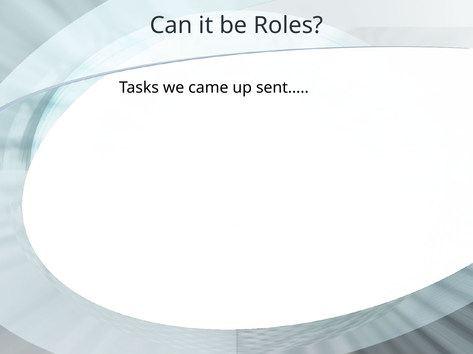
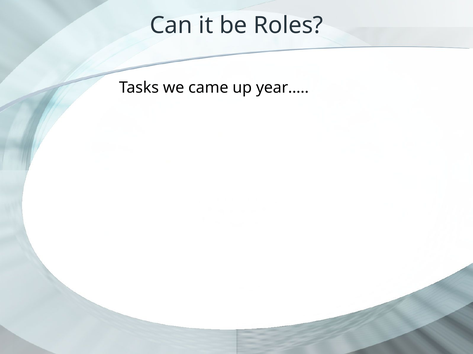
sent…: sent… -> year…
